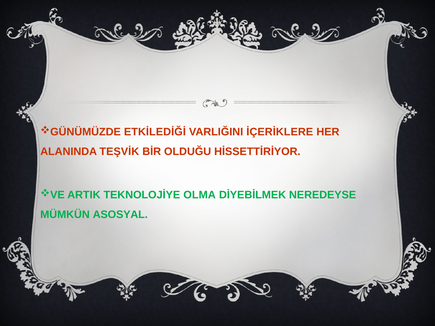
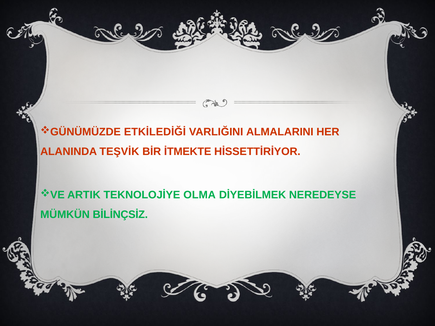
İÇERİKLERE: İÇERİKLERE -> ALMALARINI
OLDUĞU: OLDUĞU -> İTMEKTE
ASOSYAL: ASOSYAL -> BİLİNÇSİZ
